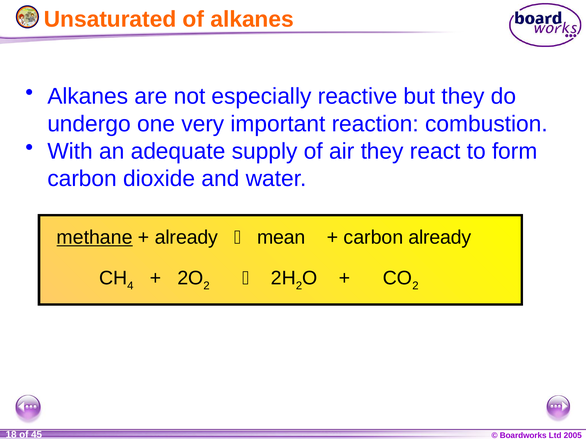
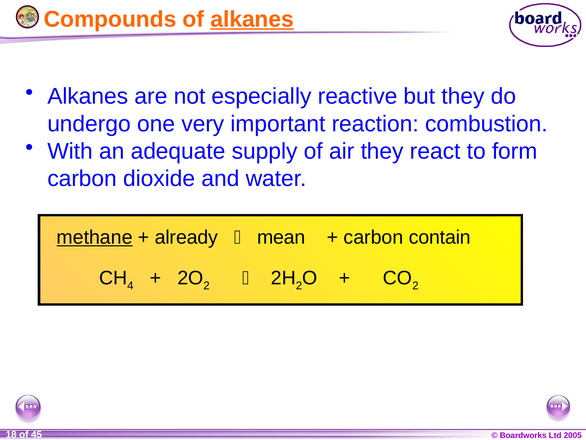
Unsaturated: Unsaturated -> Compounds
alkanes at (252, 19) underline: none -> present
carbon already: already -> contain
